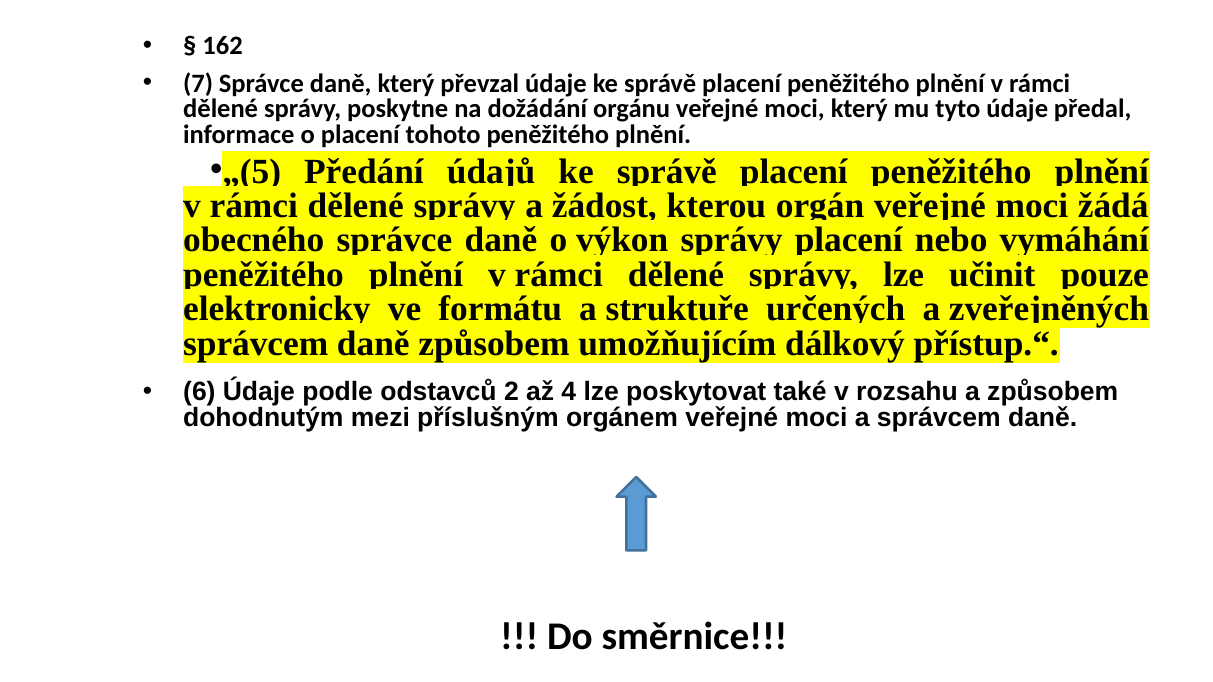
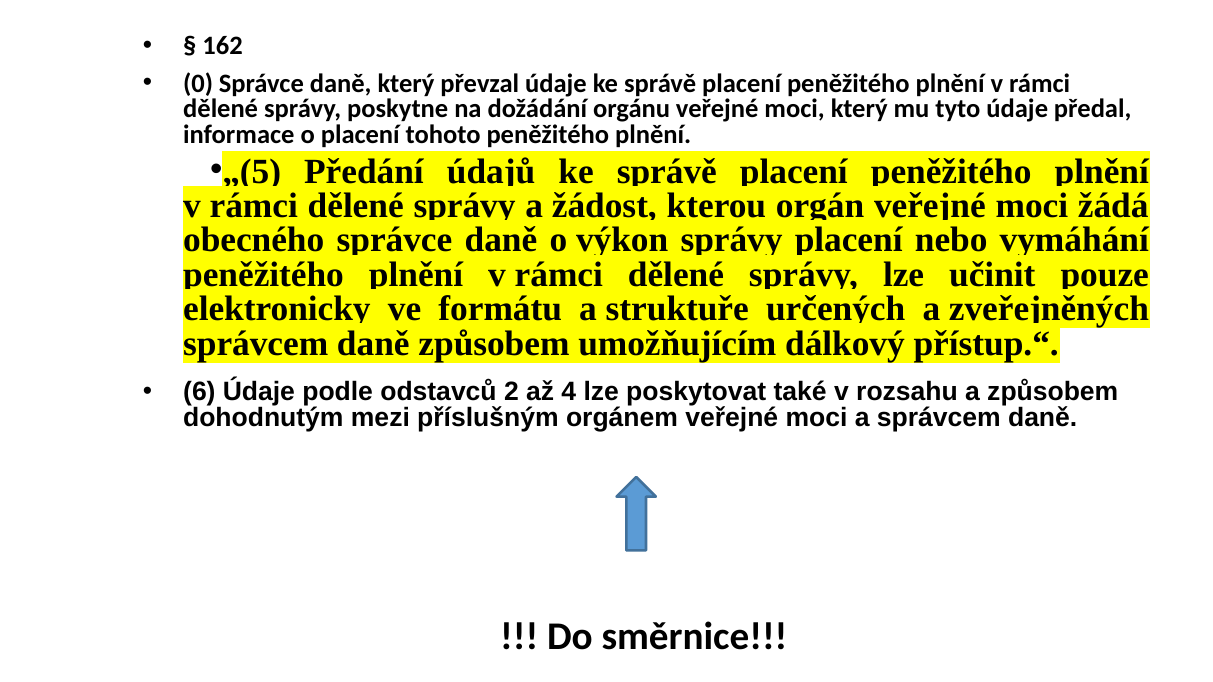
7: 7 -> 0
